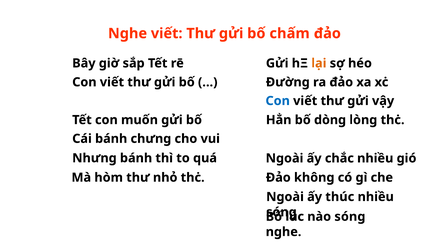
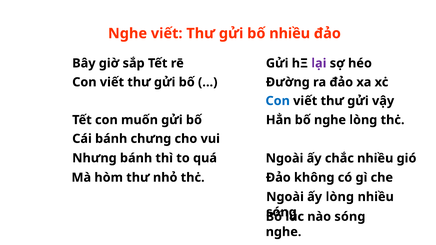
bố chấm: chấm -> nhiều
lại colour: orange -> purple
bố dòng: dòng -> nghe
ấy thúc: thúc -> lòng
